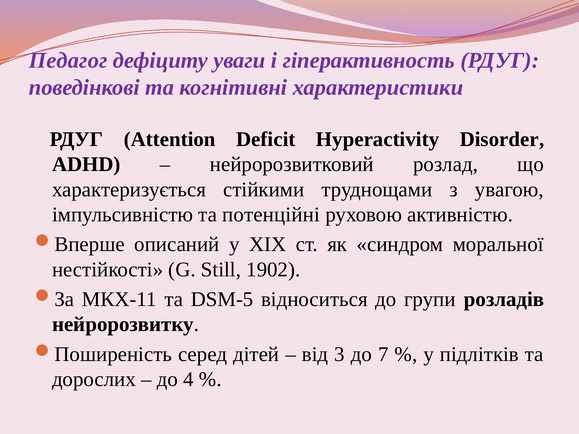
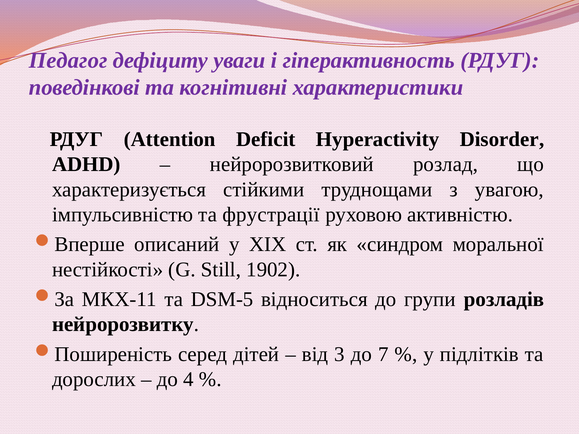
потенційні: потенційні -> фрустрації
